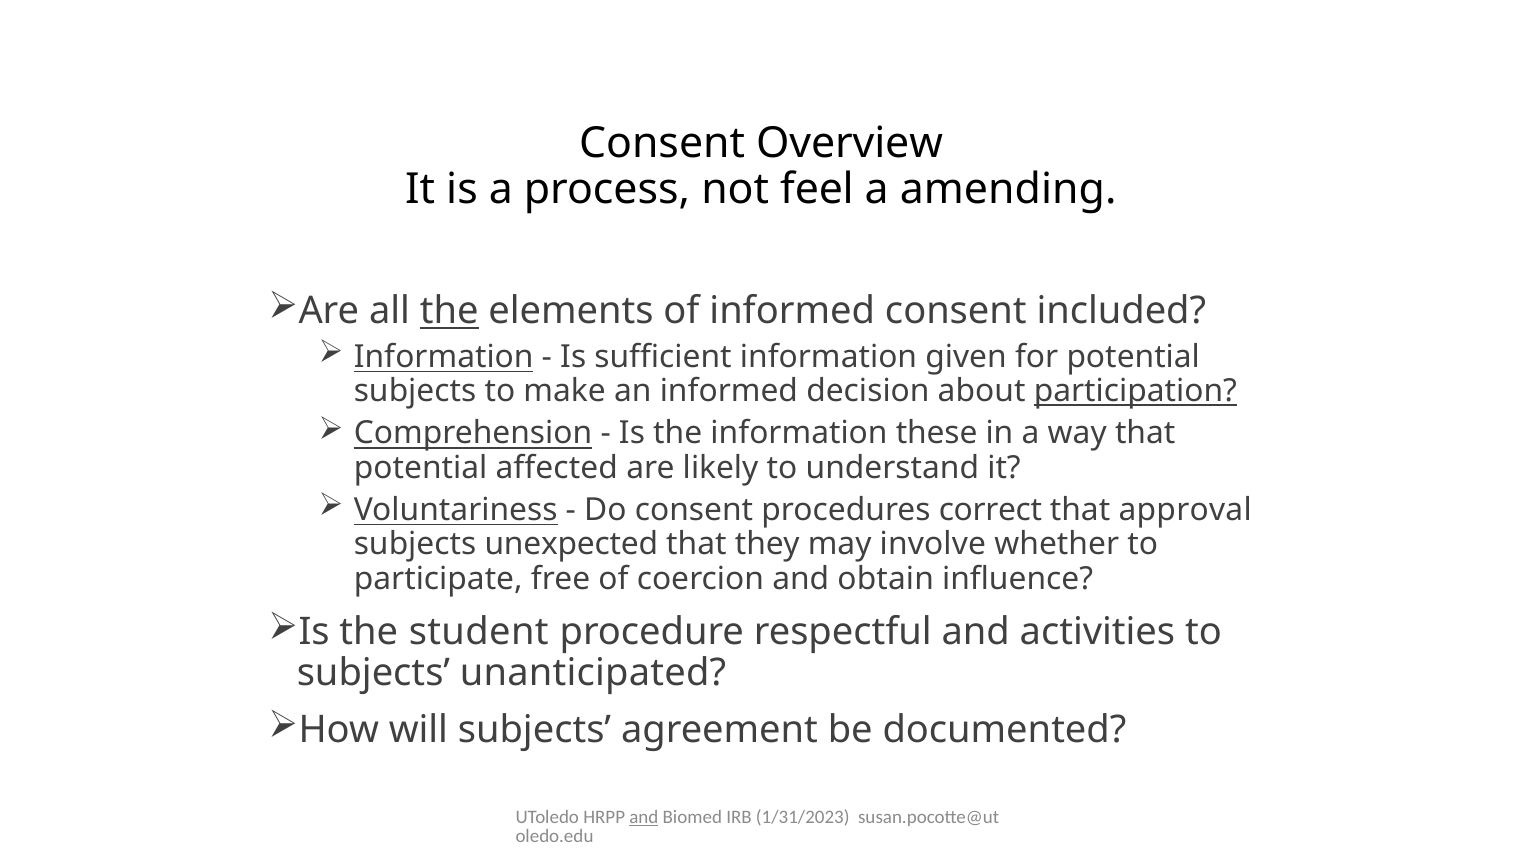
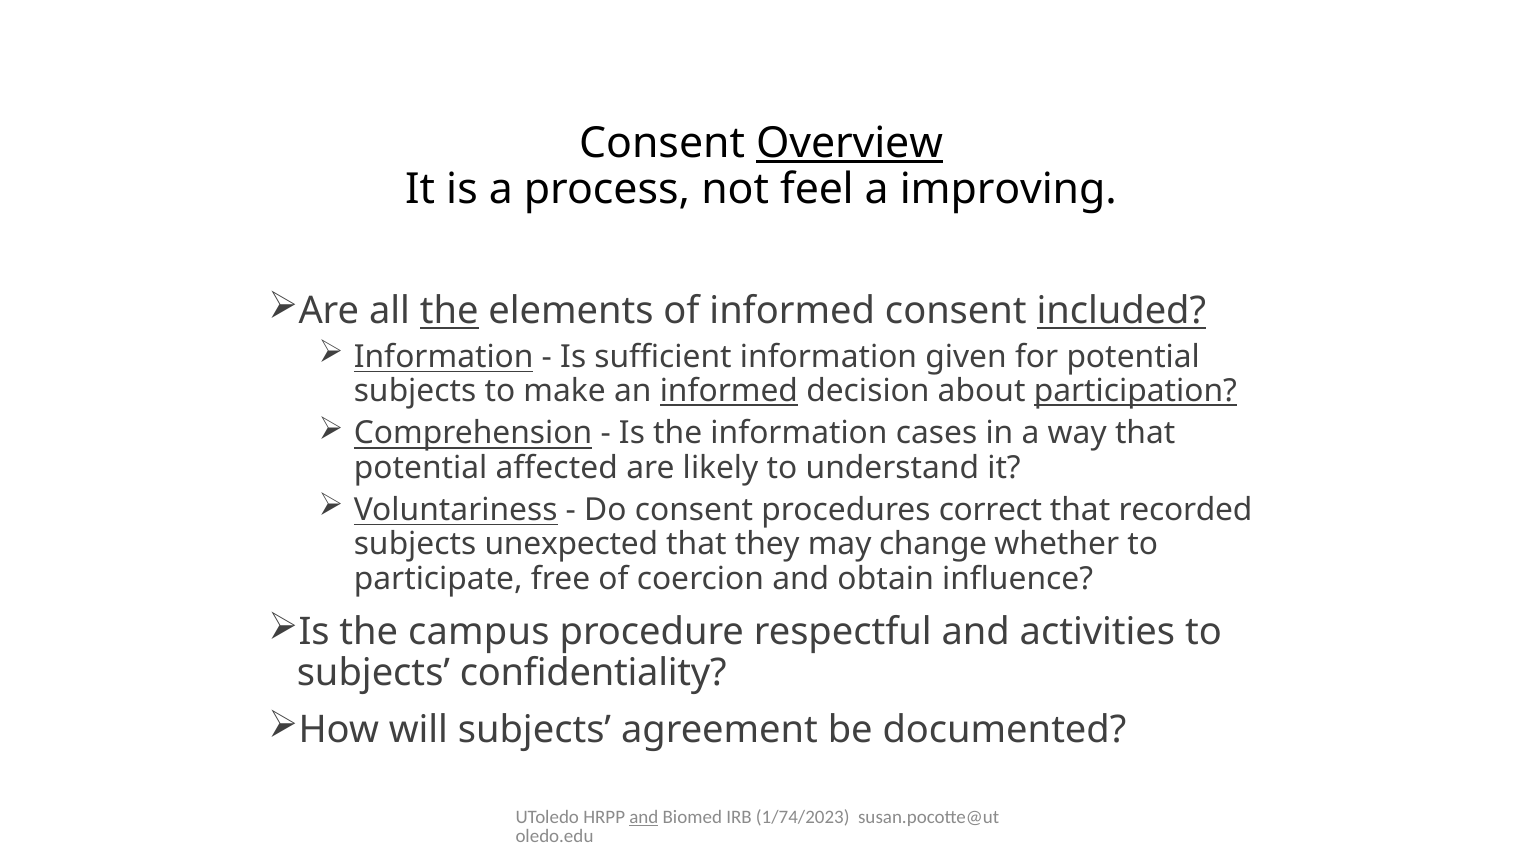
Overview underline: none -> present
amending: amending -> improving
included underline: none -> present
informed at (729, 391) underline: none -> present
these: these -> cases
approval: approval -> recorded
involve: involve -> change
student: student -> campus
unanticipated: unanticipated -> confidentiality
1/31/2023: 1/31/2023 -> 1/74/2023
